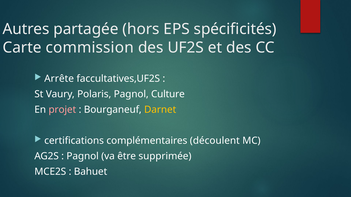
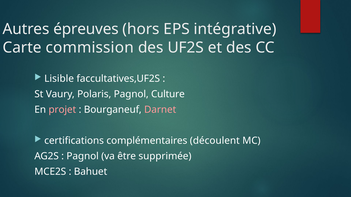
partagée: partagée -> épreuves
spécificités: spécificités -> intégrative
Arrête: Arrête -> Lisible
Darnet colour: yellow -> pink
